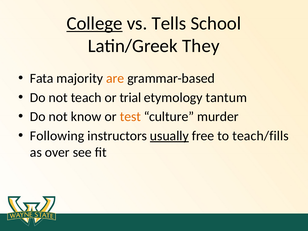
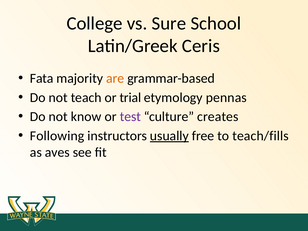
College underline: present -> none
Tells: Tells -> Sure
They: They -> Ceris
tantum: tantum -> pennas
test colour: orange -> purple
murder: murder -> creates
over: over -> aves
